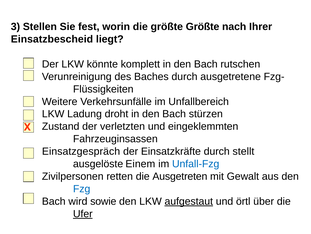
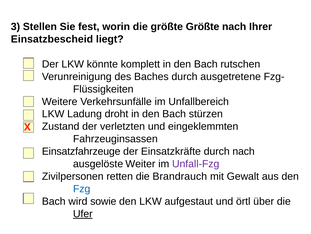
Einsatzgespräch: Einsatzgespräch -> Einsatzfahrzeuge
durch stellt: stellt -> nach
Einem: Einem -> Weiter
Unfall-Fzg colour: blue -> purple
Ausgetreten: Ausgetreten -> Brandrauch
aufgestaut underline: present -> none
